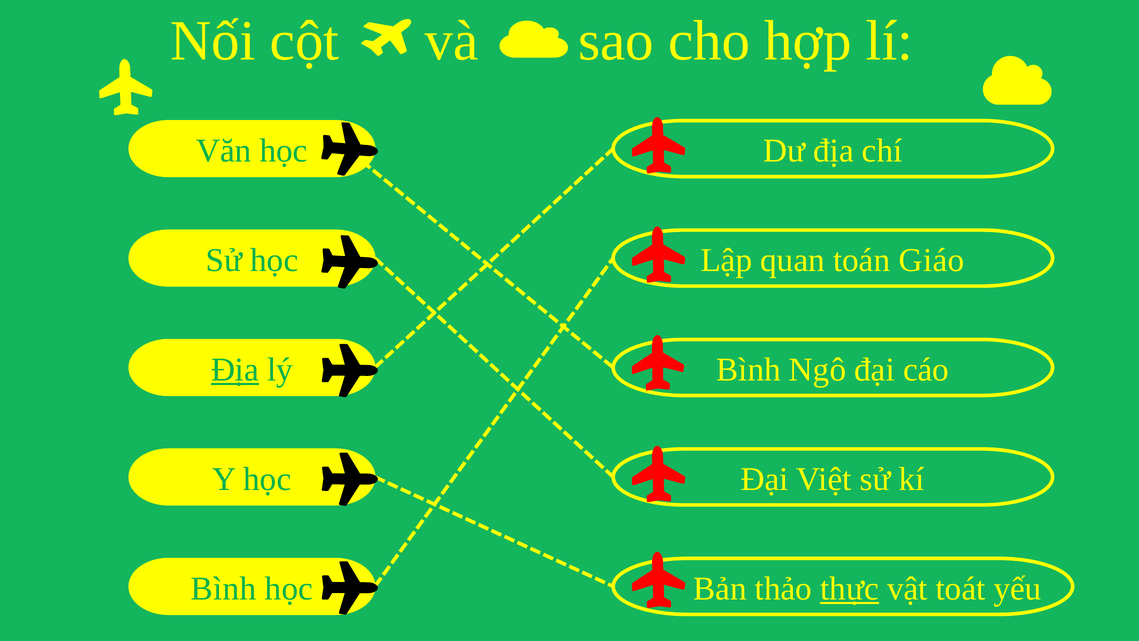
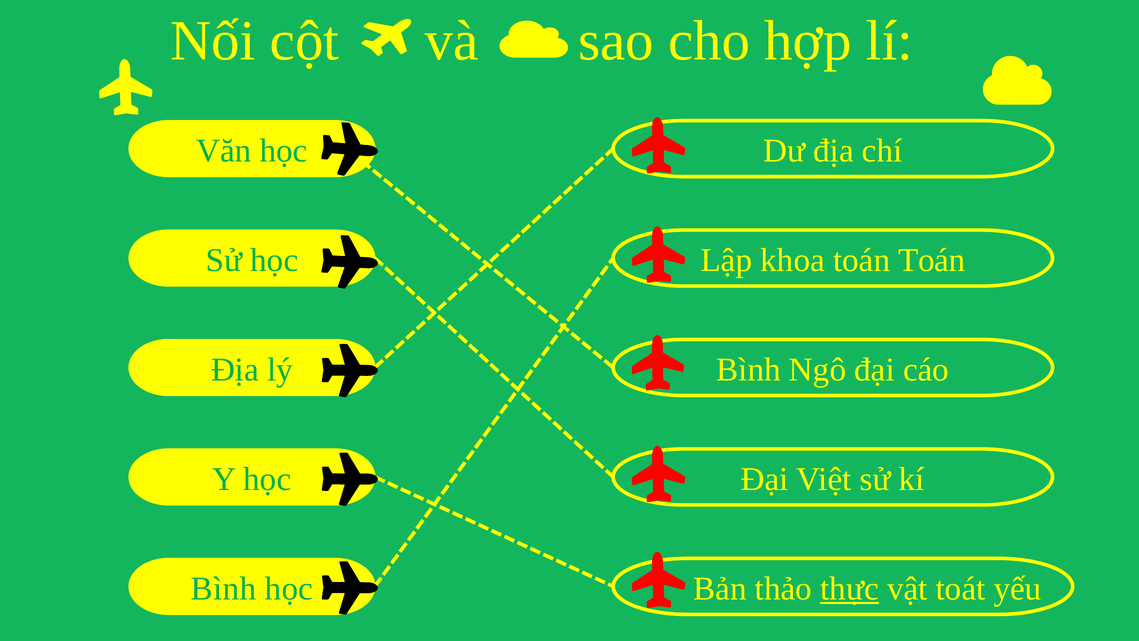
quan: quan -> khoa
toán Giáo: Giáo -> Toán
Địa at (235, 370) underline: present -> none
